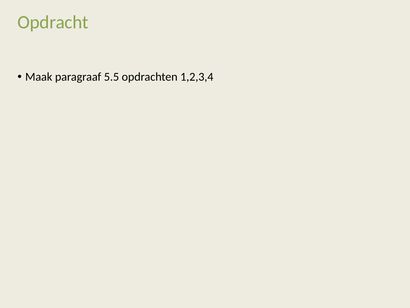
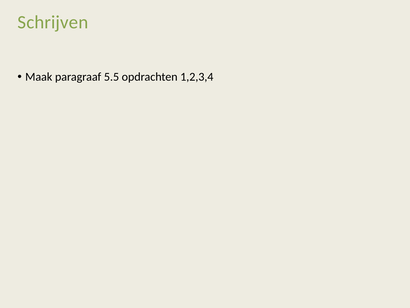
Opdracht: Opdracht -> Schrijven
